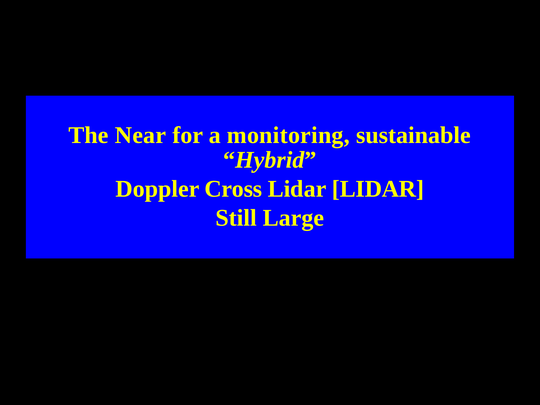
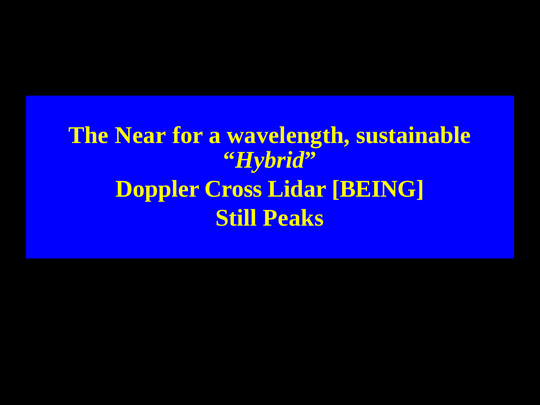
monitoring: monitoring -> wavelength
Lidar LIDAR: LIDAR -> BEING
Large: Large -> Peaks
